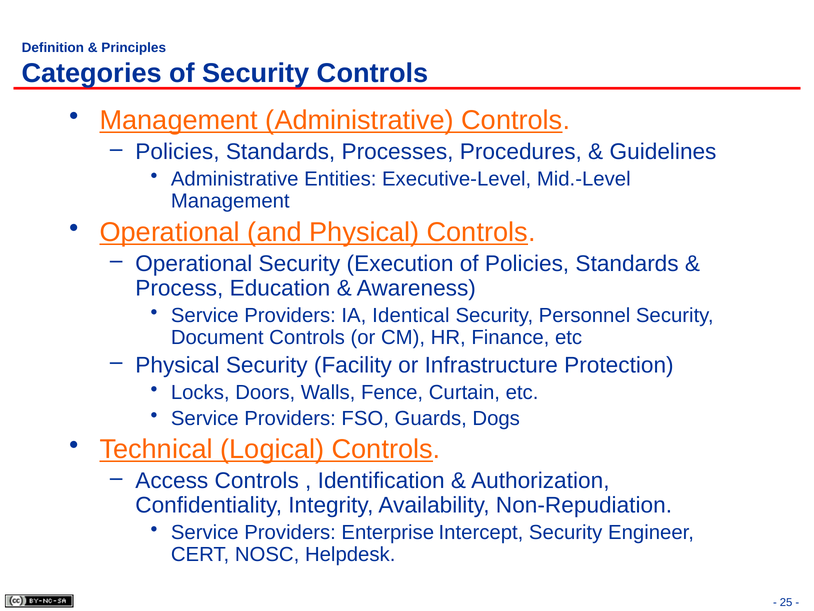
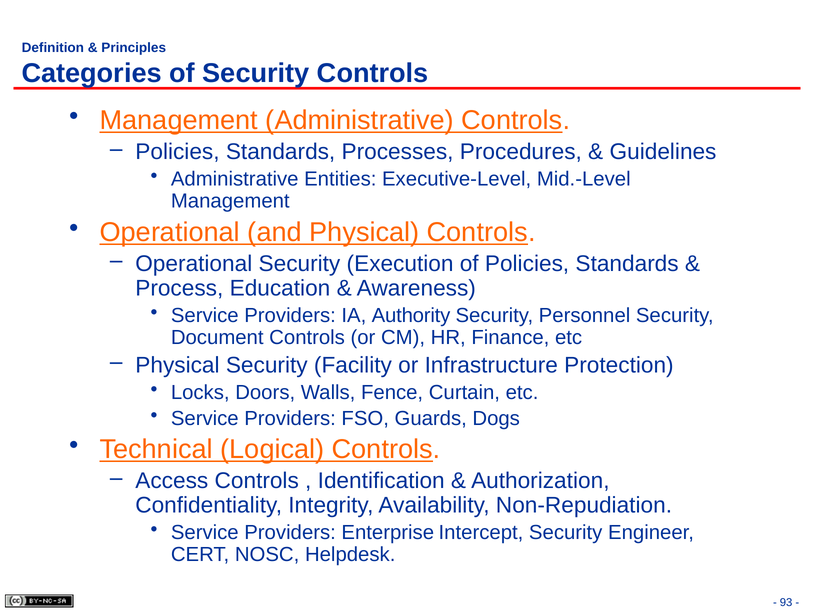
Identical: Identical -> Authority
25: 25 -> 93
